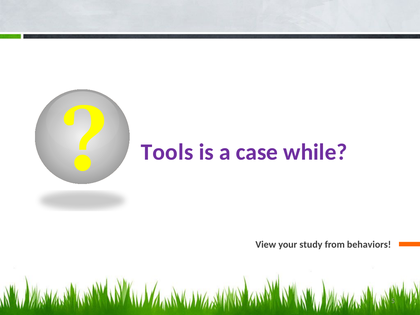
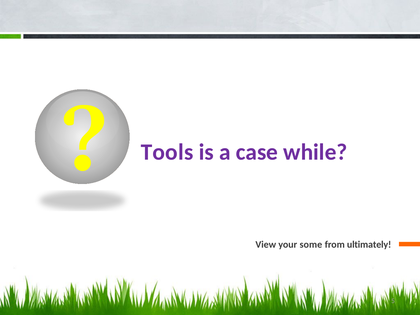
study: study -> some
behaviors: behaviors -> ultimately
